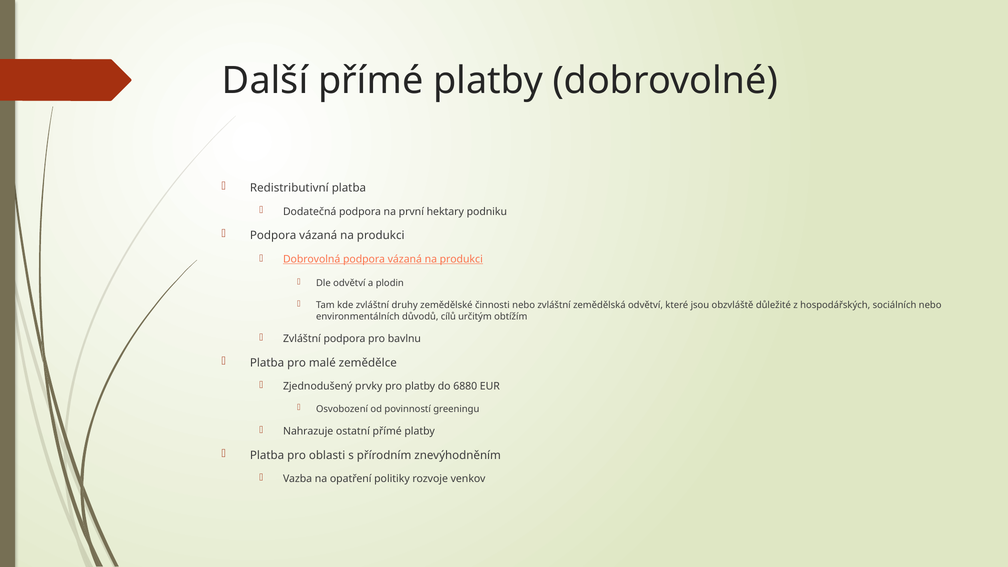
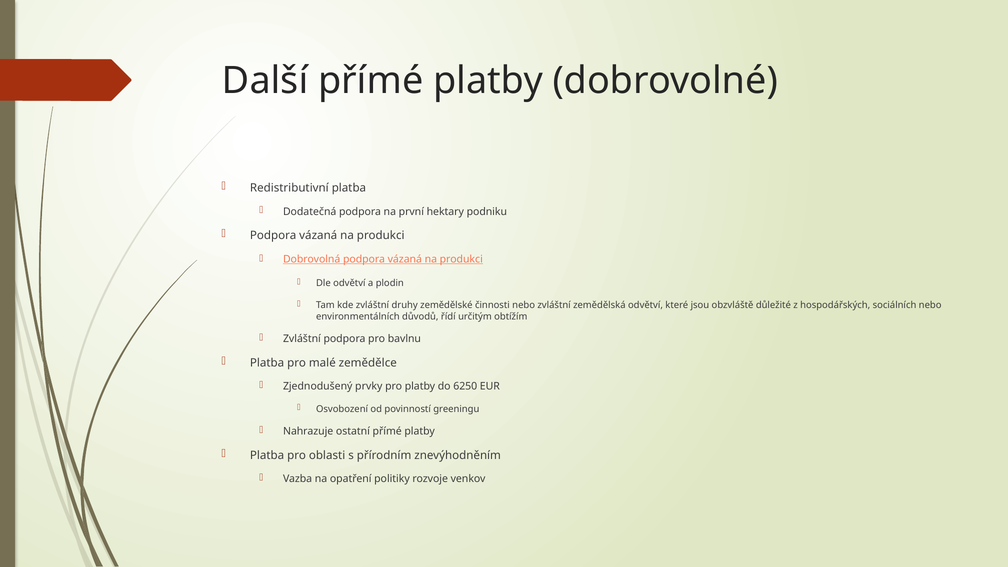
cílů: cílů -> řídí
6880: 6880 -> 6250
